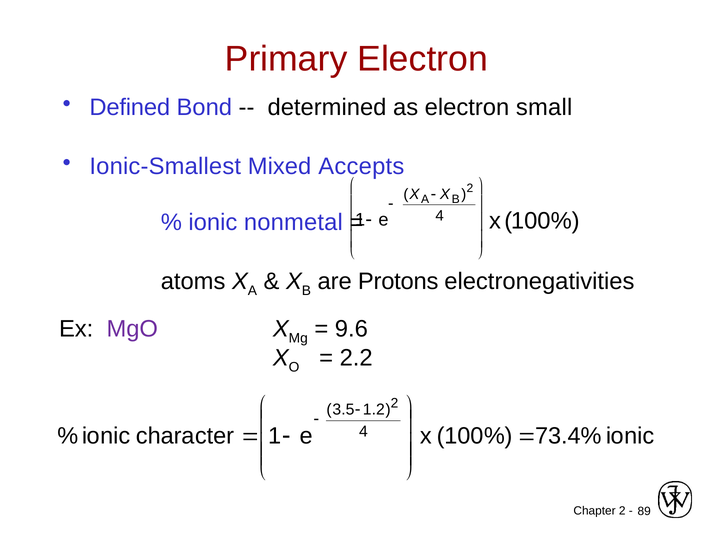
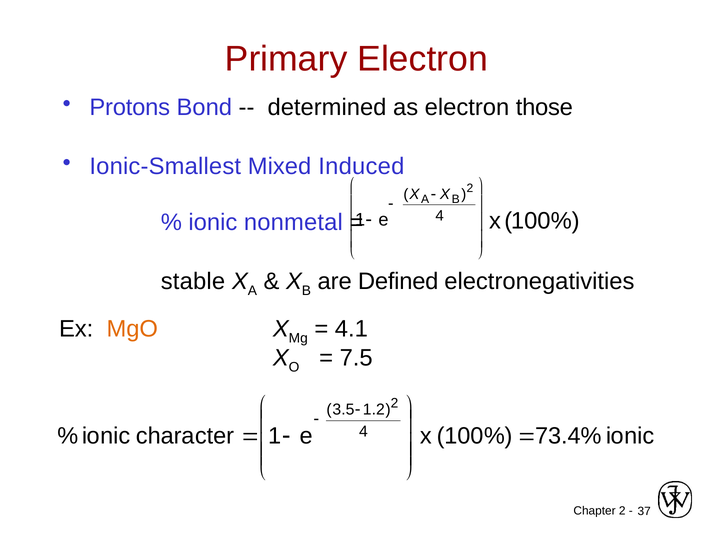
Defined: Defined -> Protons
small: small -> those
Accepts: Accepts -> Induced
atoms: atoms -> stable
Protons: Protons -> Defined
MgO colour: purple -> orange
9.6: 9.6 -> 4.1
2.2: 2.2 -> 7.5
89: 89 -> 37
